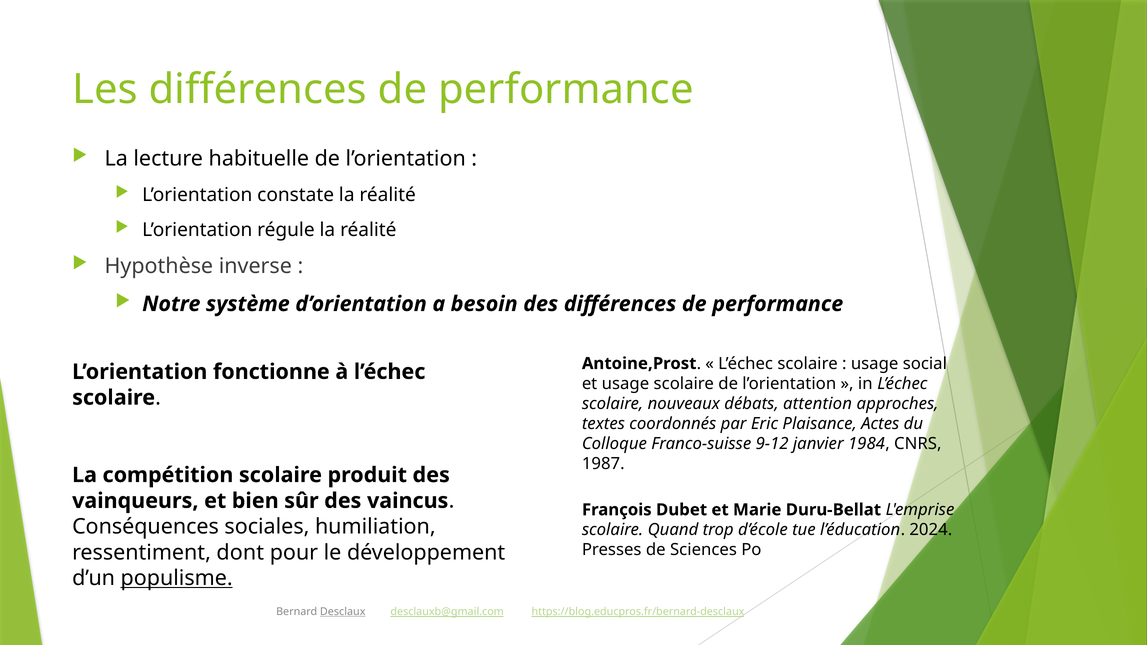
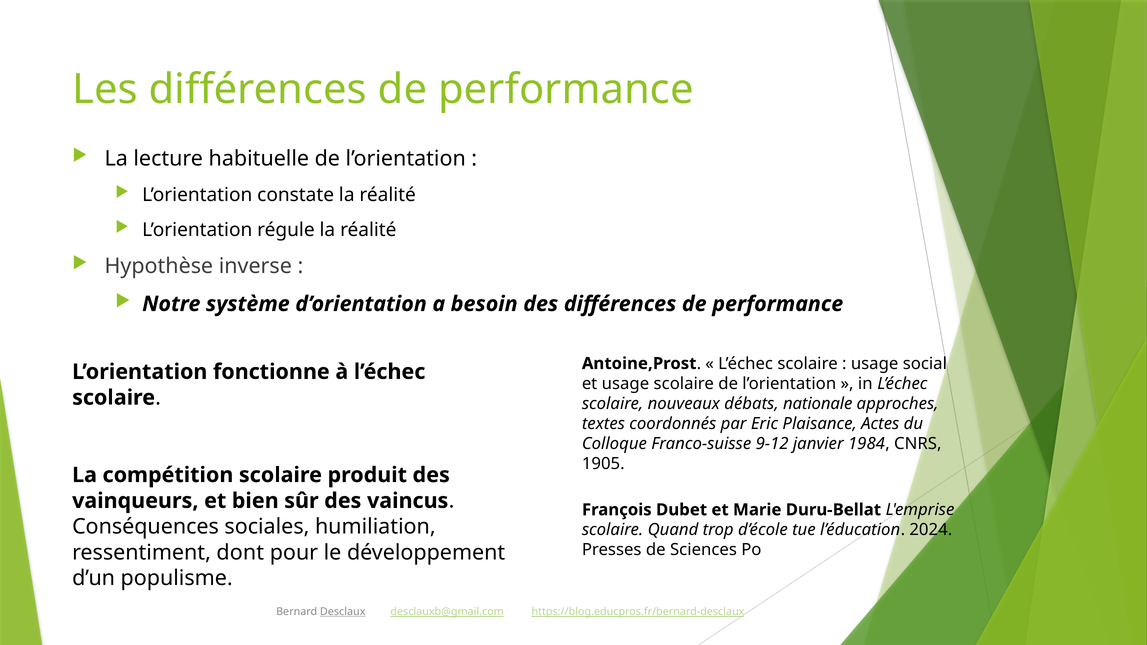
attention: attention -> nationale
1987: 1987 -> 1905
populisme underline: present -> none
